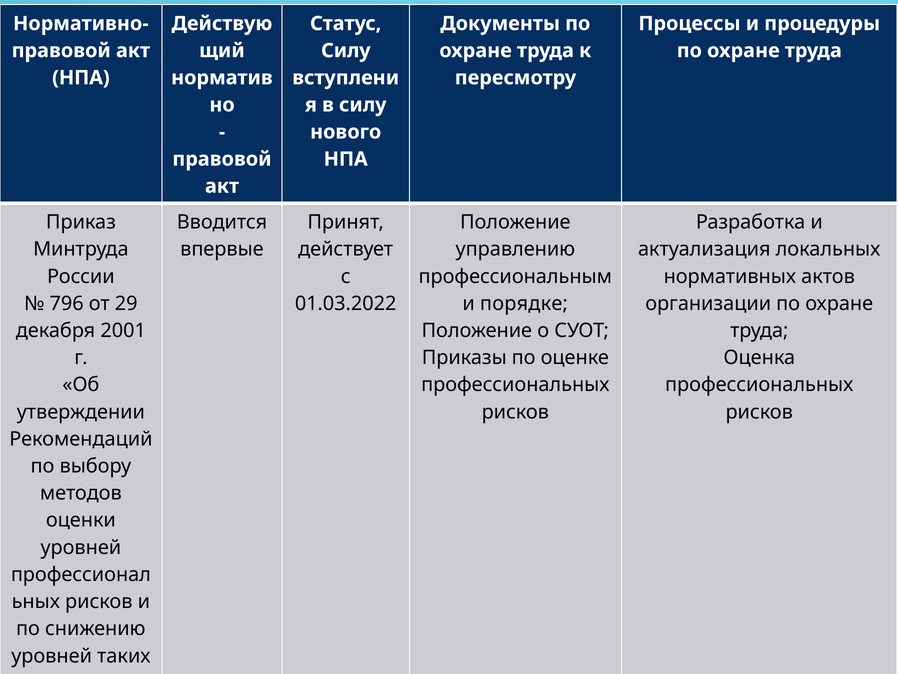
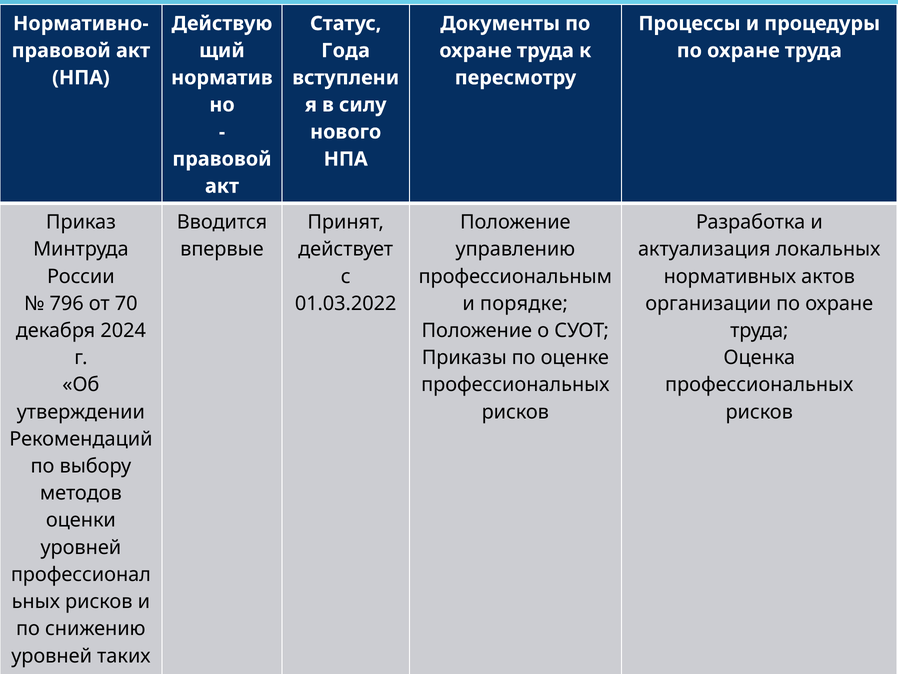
Силу at (346, 51): Силу -> Года
29: 29 -> 70
2001: 2001 -> 2024
